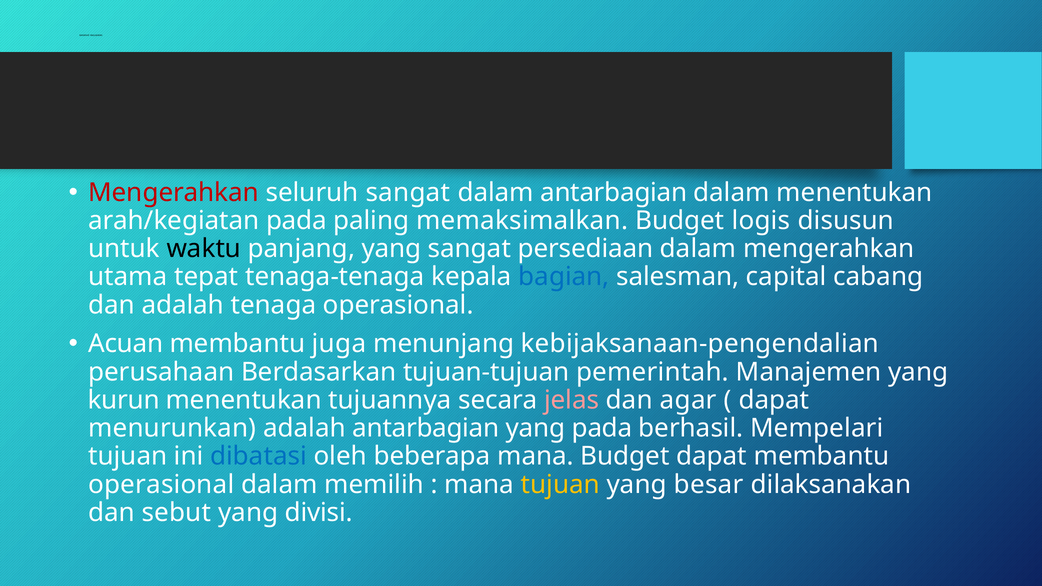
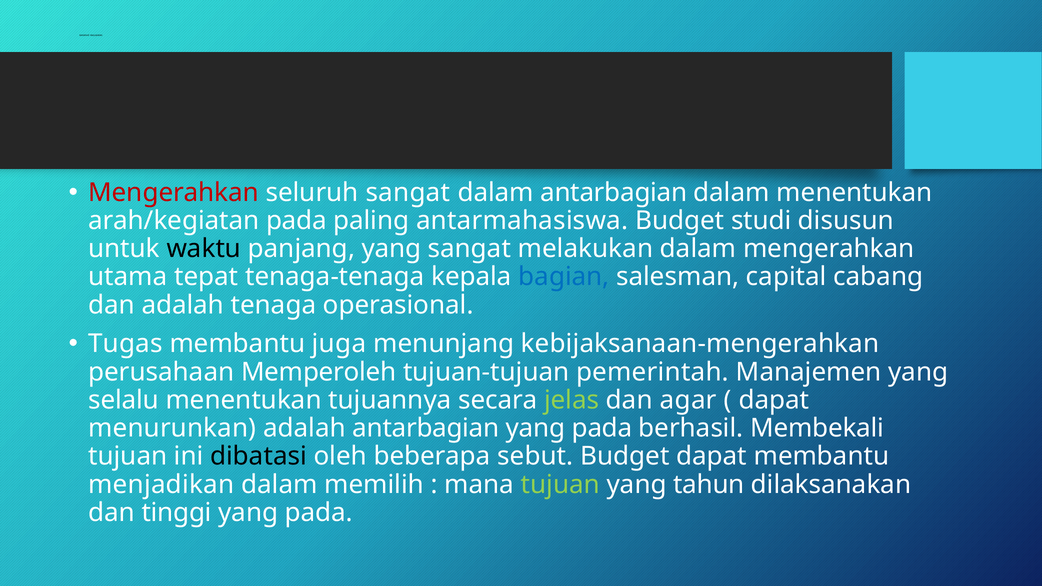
memaksimalkan: memaksimalkan -> antarmahasiswa
logis: logis -> studi
persediaan: persediaan -> melakukan
Acuan: Acuan -> Tugas
kebijaksanaan-pengendalian: kebijaksanaan-pengendalian -> kebijaksanaan-mengerahkan
Berdasarkan: Berdasarkan -> Memperoleh
kurun: kurun -> selalu
jelas colour: pink -> light green
Mempelari: Mempelari -> Membekali
dibatasi colour: blue -> black
beberapa mana: mana -> sebut
operasional at (161, 485): operasional -> menjadikan
tujuan at (560, 485) colour: yellow -> light green
besar: besar -> tahun
sebut: sebut -> tinggi
divisi at (319, 513): divisi -> pada
